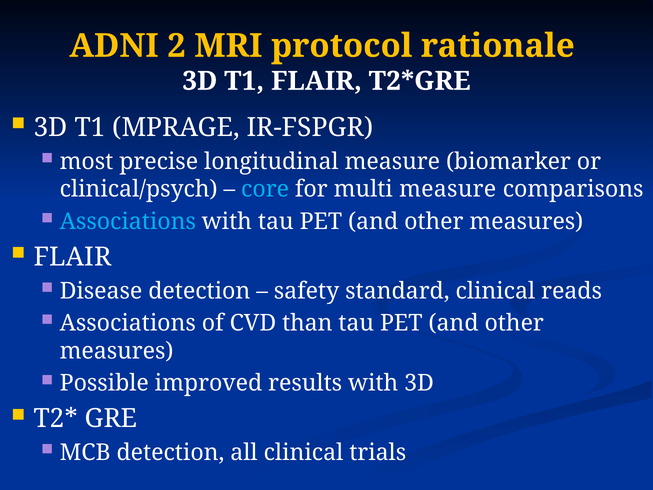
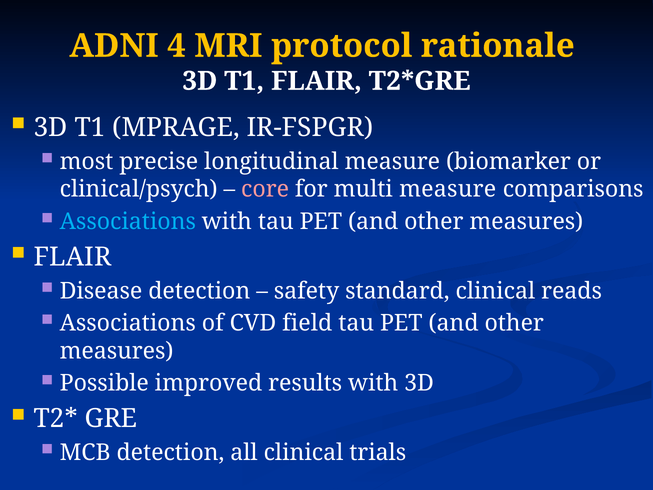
2: 2 -> 4
core colour: light blue -> pink
than: than -> field
